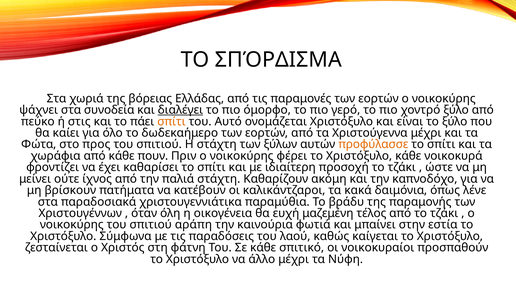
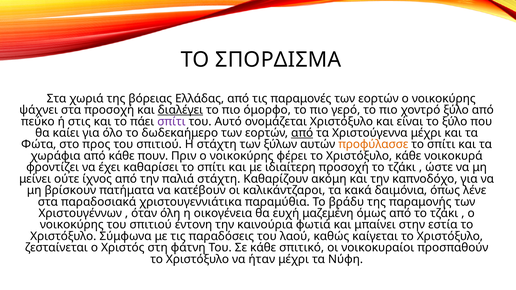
ΣΠΌΡΔΙΣΜΑ: ΣΠΌΡΔΙΣΜΑ -> ΣΠΟΡΔΙΣΜΑ
στα συνοδεία: συνοδεία -> προσοχή
σπίτι at (171, 122) colour: orange -> purple
από at (302, 133) underline: none -> present
τέλος: τέλος -> όμως
αράπη: αράπη -> έντονη
άλλο: άλλο -> ήταν
